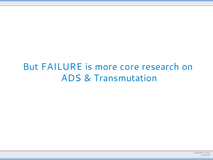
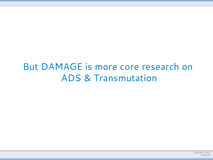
FAILURE: FAILURE -> DAMAGE
